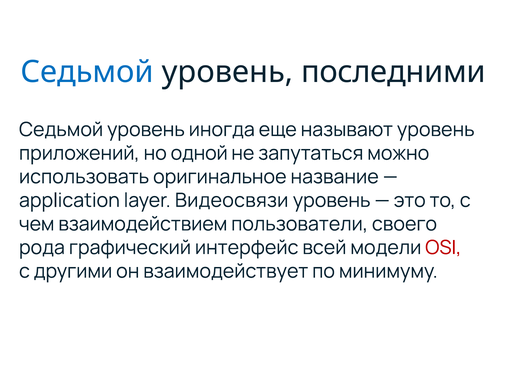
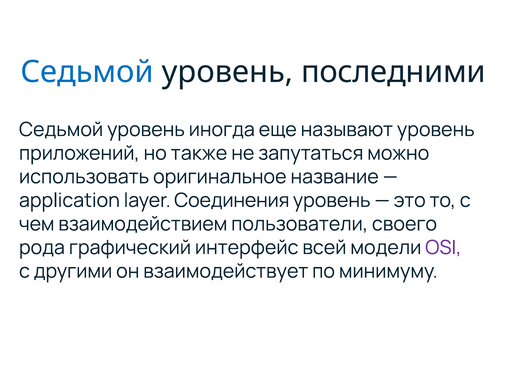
одной: одной -> также
Видеосвязи: Видеосвязи -> Соединения
OSI colour: red -> purple
